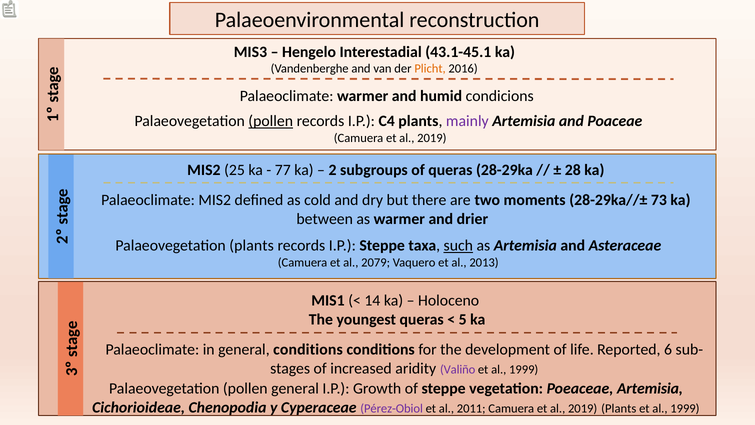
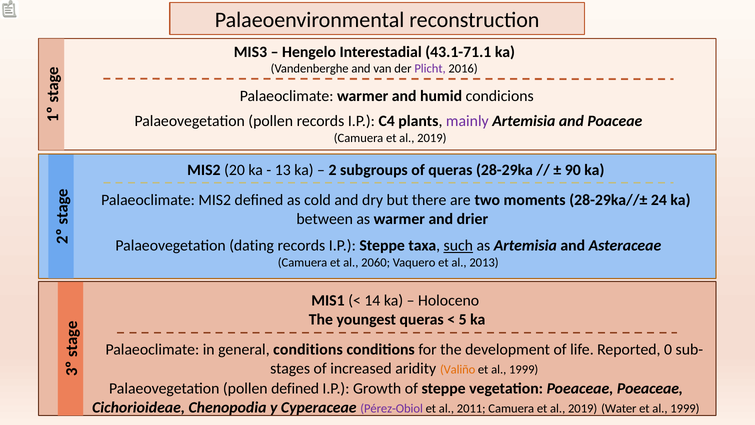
43.1-45.1: 43.1-45.1 -> 43.1-71.1
Plicht colour: orange -> purple
pollen at (271, 121) underline: present -> none
25: 25 -> 20
77: 77 -> 13
28: 28 -> 90
73: 73 -> 24
Palaeovegetation plants: plants -> dating
2079: 2079 -> 2060
6: 6 -> 0
Valiño colour: purple -> orange
pollen general: general -> defined
Poeaceae Artemisia: Artemisia -> Poeaceae
2019 Plants: Plants -> Water
